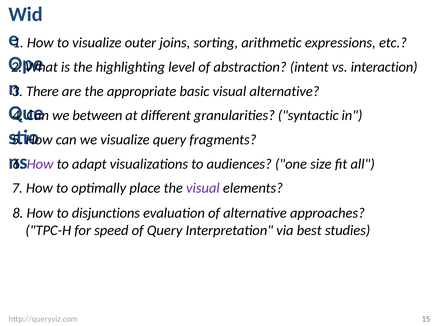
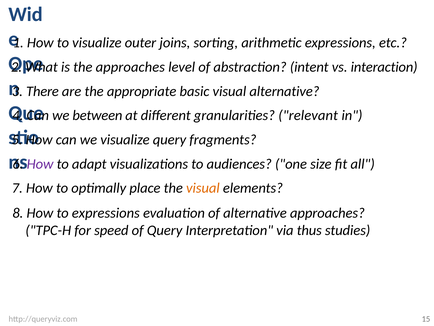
the highlighting: highlighting -> approaches
syntactic: syntactic -> relevant
visual at (203, 188) colour: purple -> orange
to disjunctions: disjunctions -> expressions
best: best -> thus
